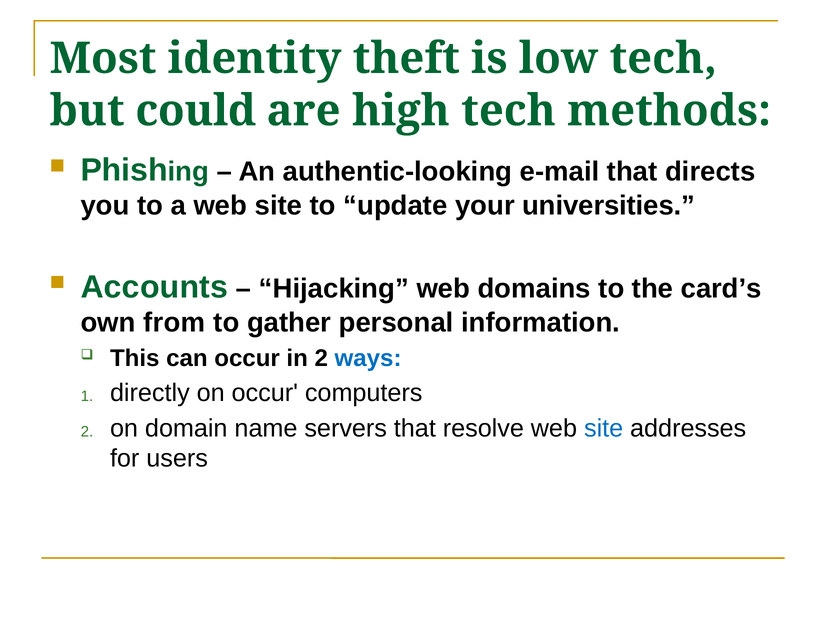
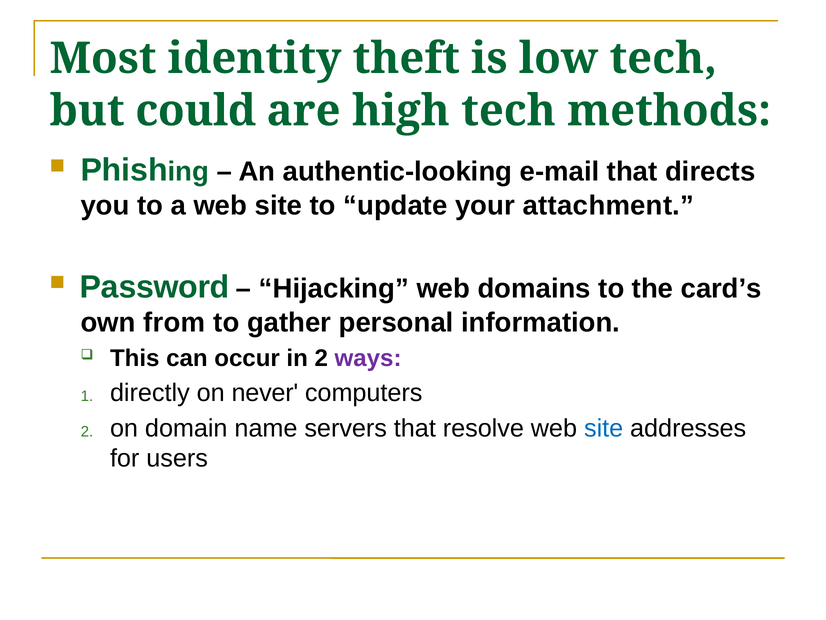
universities: universities -> attachment
Accounts: Accounts -> Password
ways colour: blue -> purple
on occur: occur -> never
